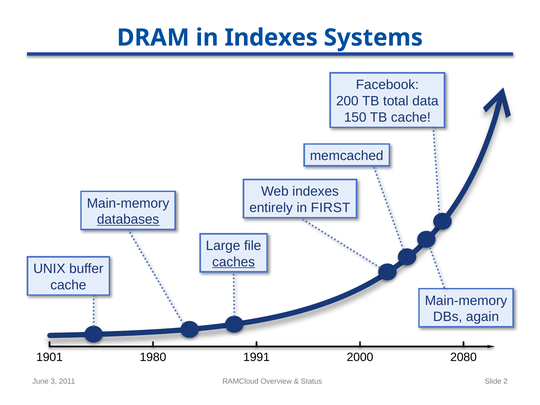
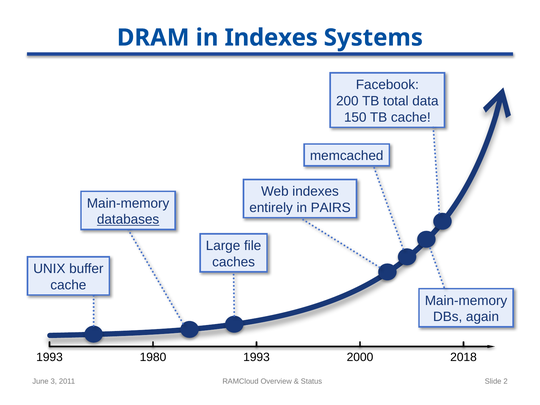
FIRST: FIRST -> PAIRS
caches underline: present -> none
1901 at (50, 357): 1901 -> 1993
1980 1991: 1991 -> 1993
2080: 2080 -> 2018
